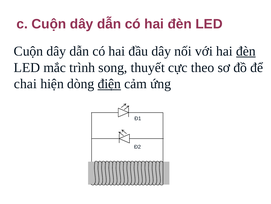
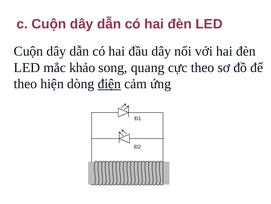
đèn at (246, 51) underline: present -> none
trình: trình -> khảo
thuyết: thuyết -> quang
chai at (25, 84): chai -> theo
